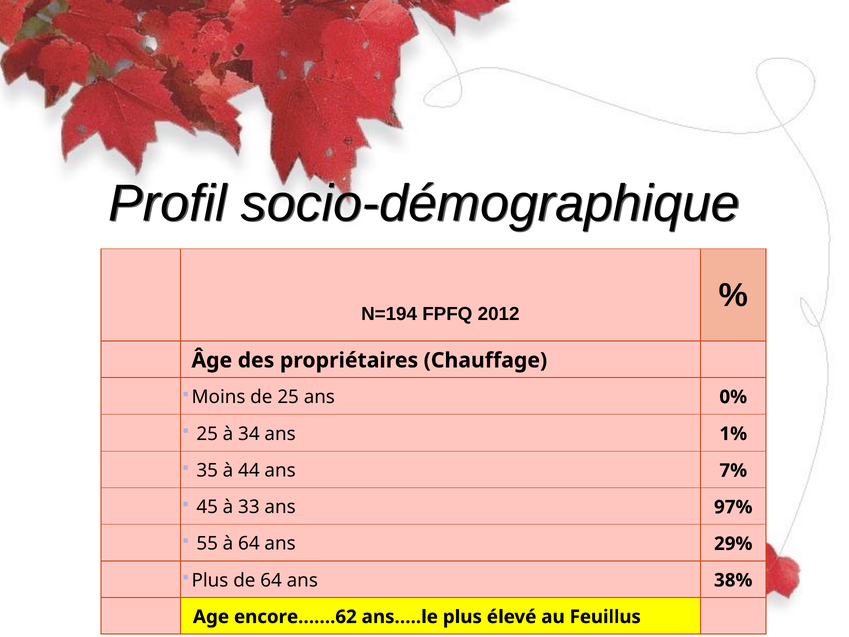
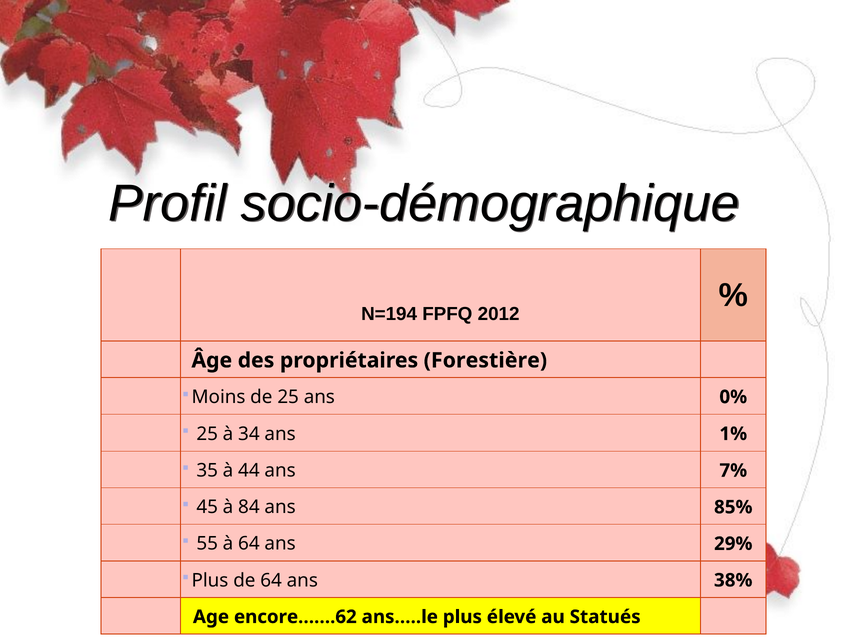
Chauffage: Chauffage -> Forestière
33: 33 -> 84
97%: 97% -> 85%
Feuillus: Feuillus -> Statués
